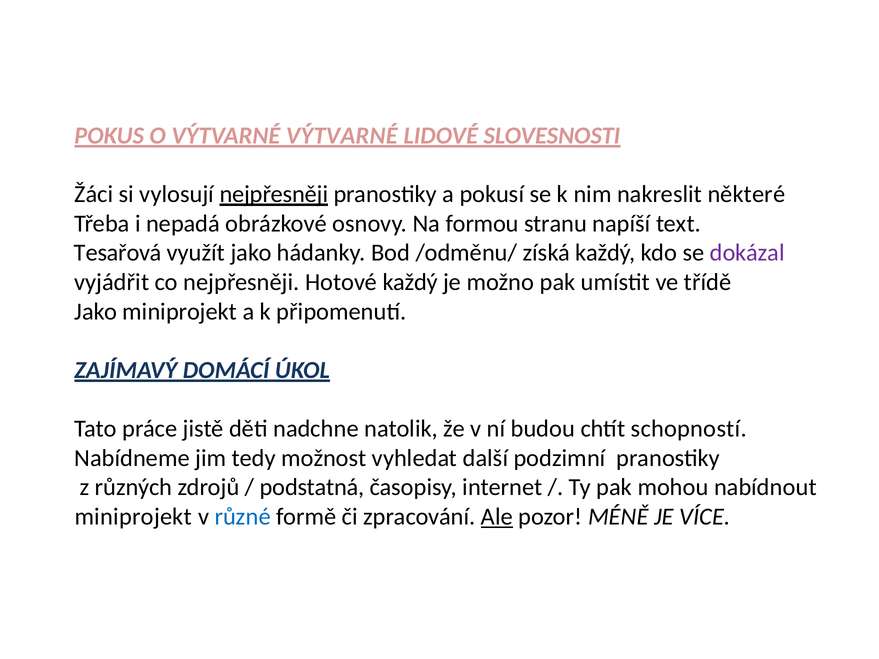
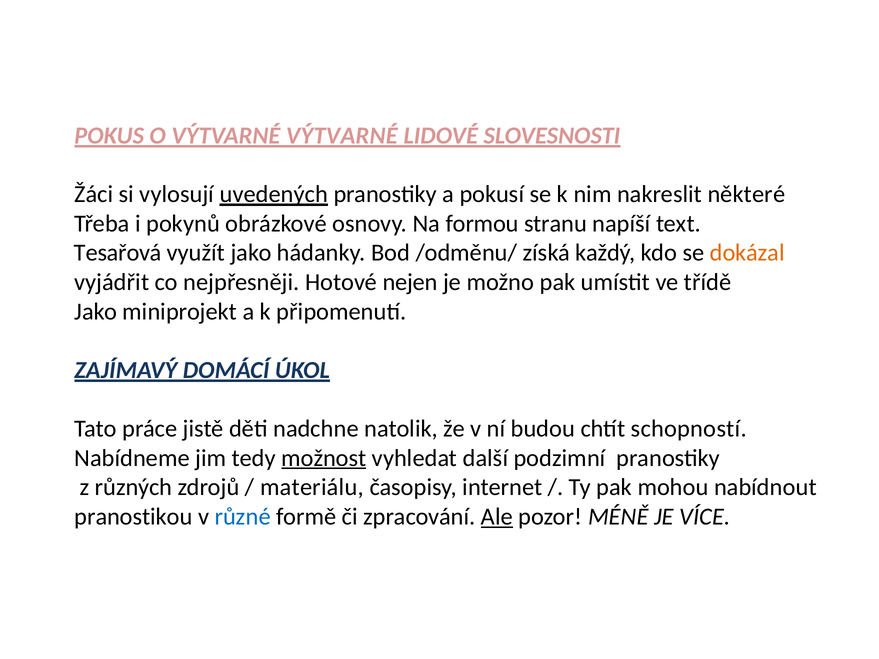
vylosují nejpřesněji: nejpřesněji -> uvedených
nepadá: nepadá -> pokynů
dokázal colour: purple -> orange
Hotové každý: každý -> nejen
možnost underline: none -> present
podstatná: podstatná -> materiálu
miniprojekt at (133, 517): miniprojekt -> pranostikou
